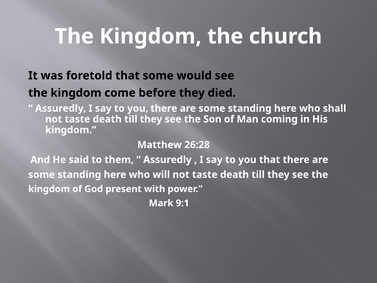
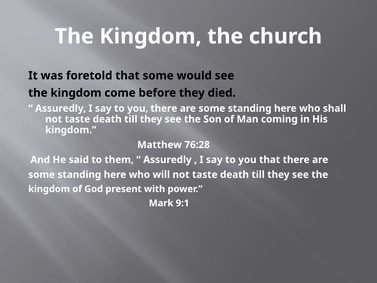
26:28: 26:28 -> 76:28
